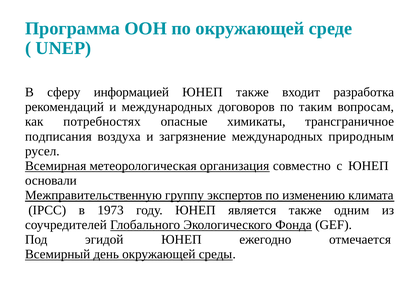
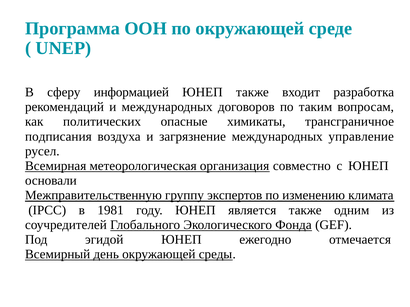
потребностях: потребностях -> политических
природным: природным -> управление
1973: 1973 -> 1981
